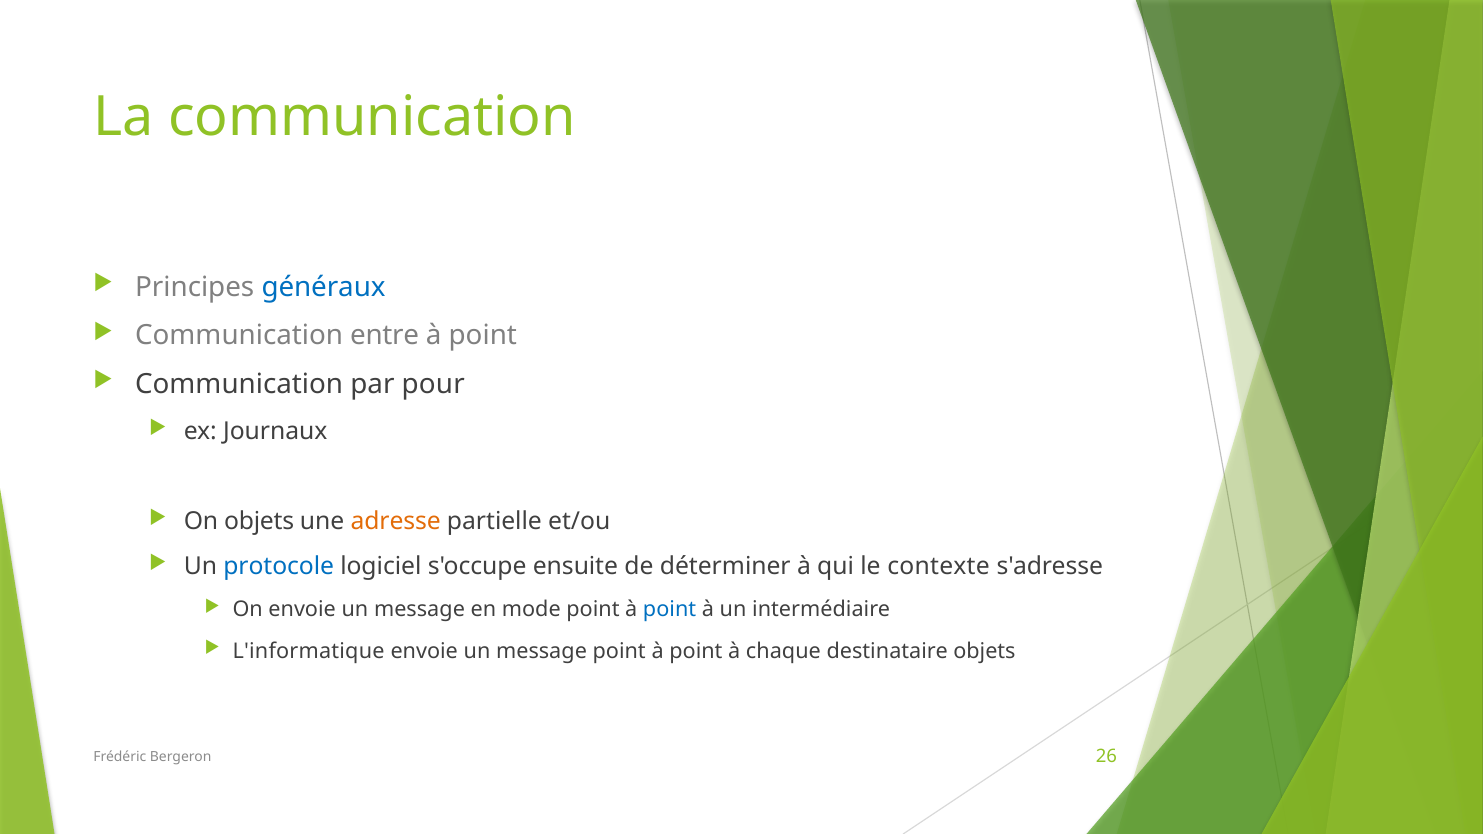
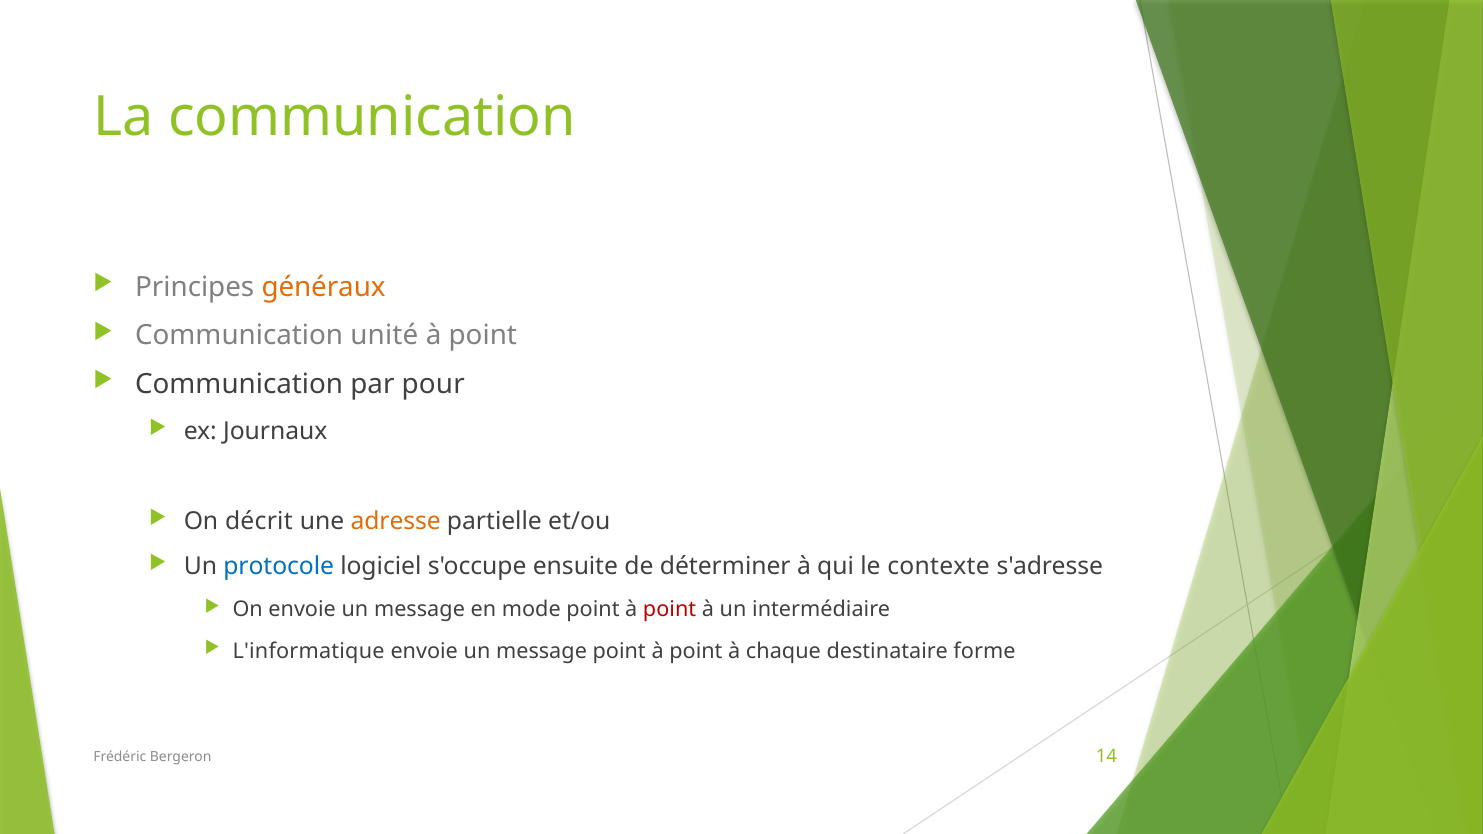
généraux colour: blue -> orange
entre: entre -> unité
On objets: objets -> décrit
point at (670, 610) colour: blue -> red
destinataire objets: objets -> forme
26: 26 -> 14
